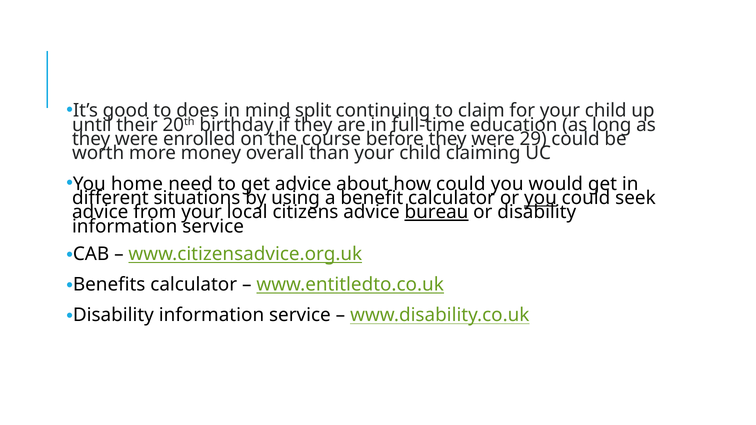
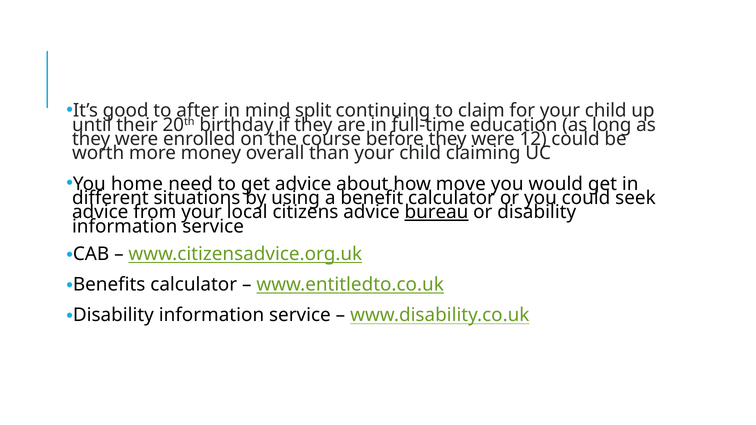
does: does -> after
29: 29 -> 12
how could: could -> move
you at (540, 198) underline: present -> none
